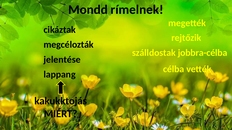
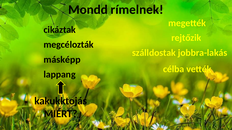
jobbra-célba: jobbra-célba -> jobbra-lakás
jelentése: jelentése -> másképp
